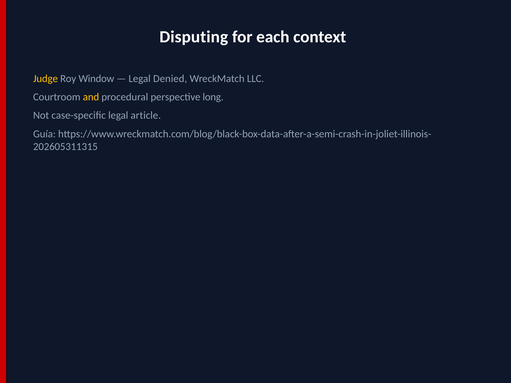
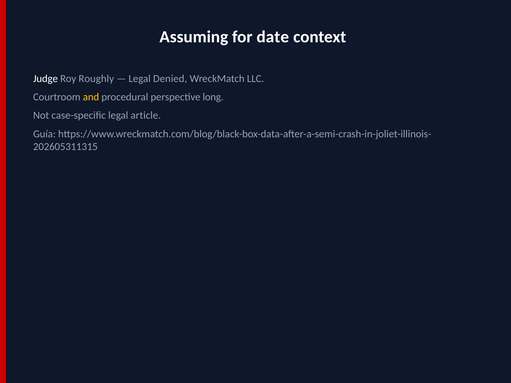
Disputing: Disputing -> Assuming
each: each -> date
Judge colour: yellow -> white
Window: Window -> Roughly
